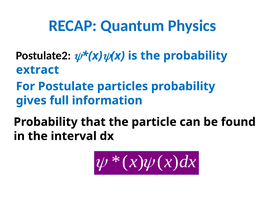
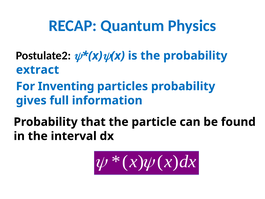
Postulate: Postulate -> Inventing
